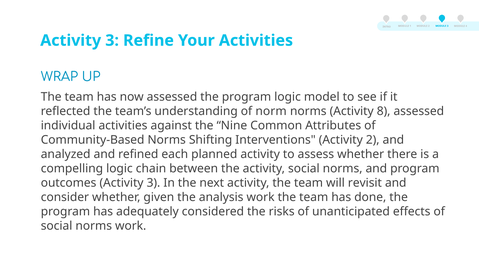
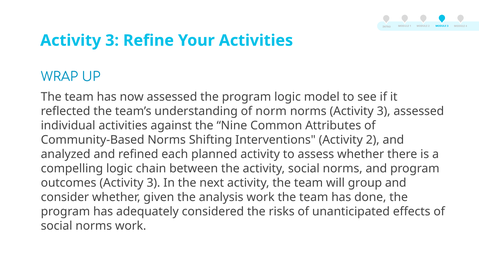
norms Activity 8: 8 -> 3
revisit: revisit -> group
